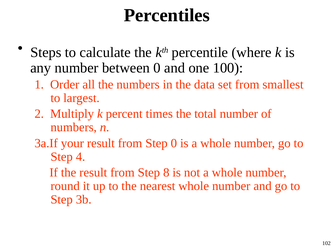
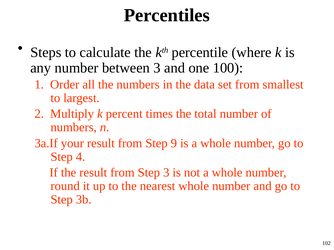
between 0: 0 -> 3
Step 0: 0 -> 9
Step 8: 8 -> 3
